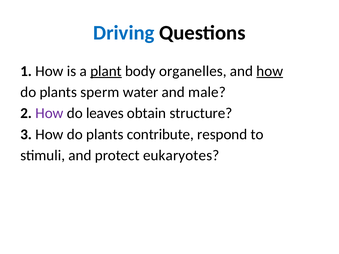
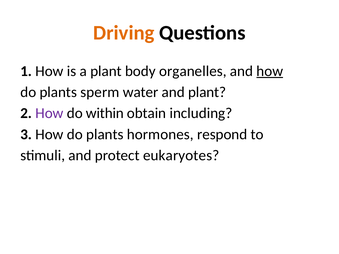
Driving colour: blue -> orange
plant at (106, 71) underline: present -> none
and male: male -> plant
leaves: leaves -> within
structure: structure -> including
contribute: contribute -> hormones
